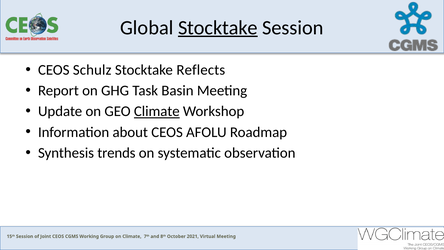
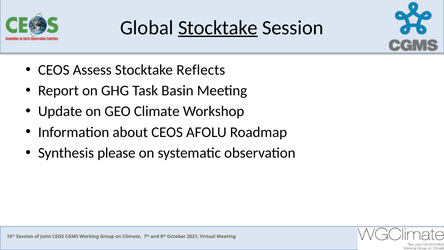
Schulz: Schulz -> Assess
Climate at (157, 111) underline: present -> none
trends: trends -> please
